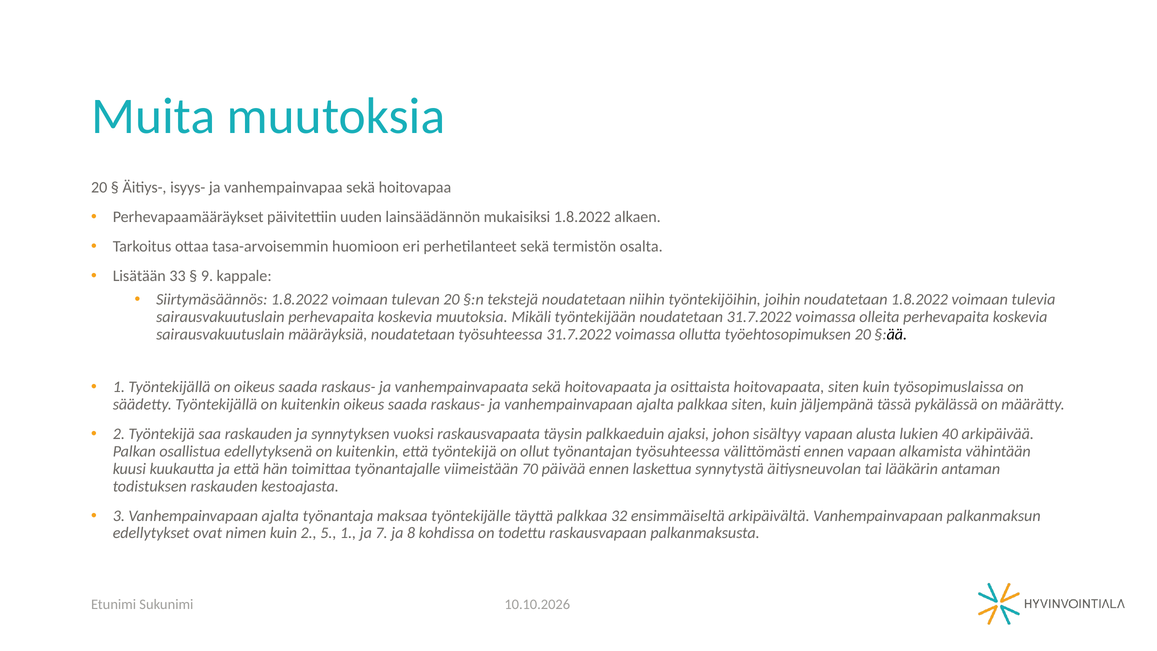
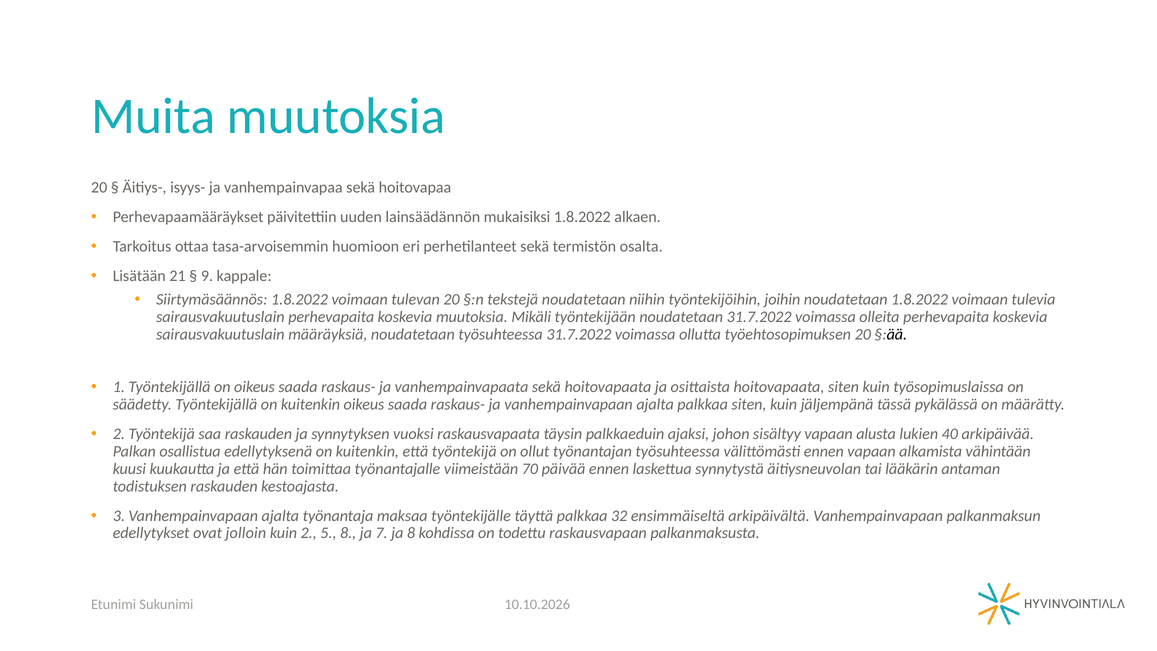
33: 33 -> 21
nimen: nimen -> jolloin
5 1: 1 -> 8
